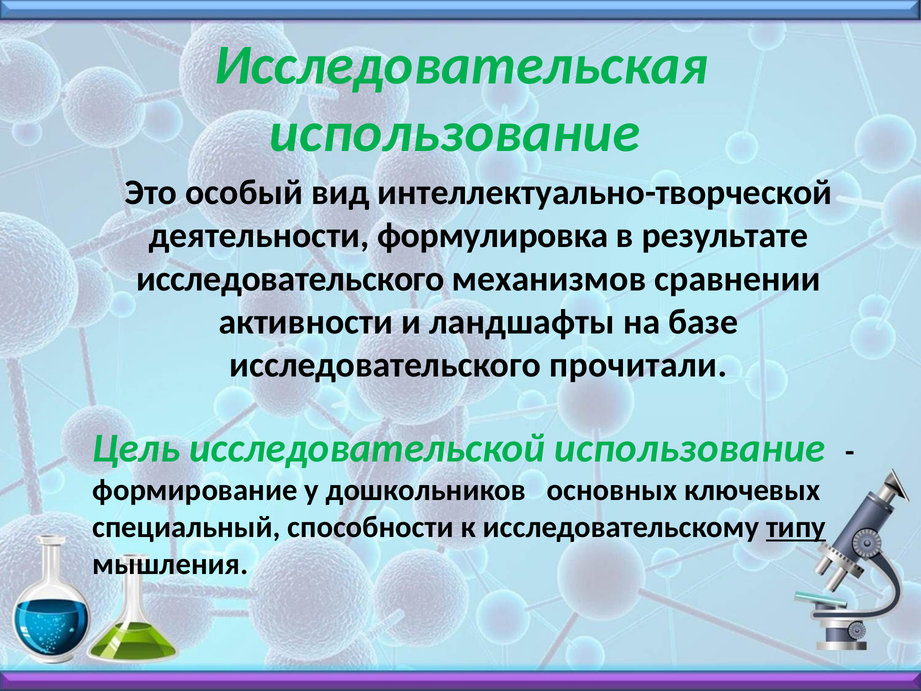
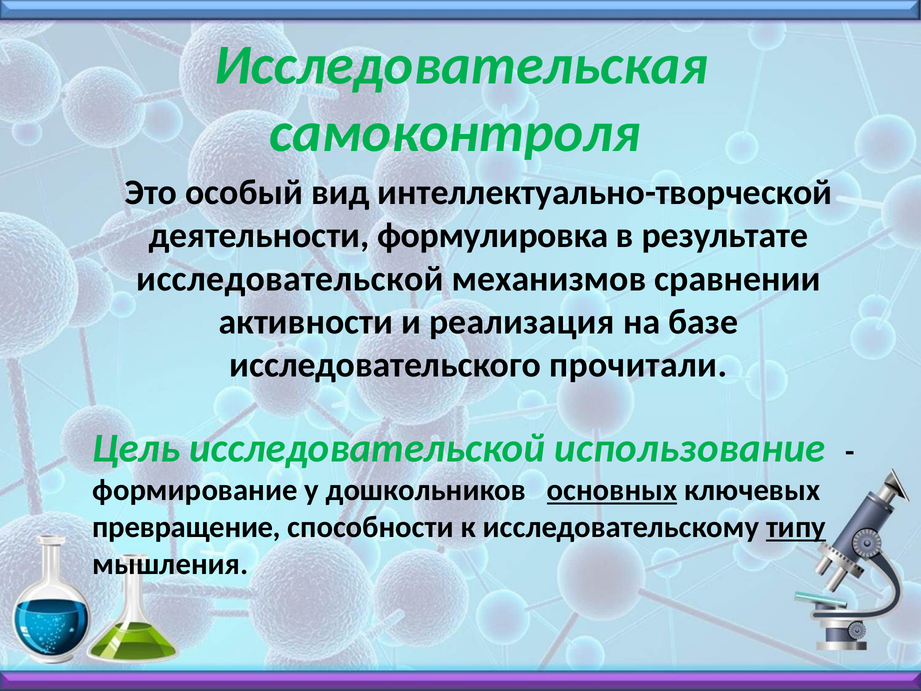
использование at (455, 133): использование -> самоконтроля
исследовательского at (290, 279): исследовательского -> исследовательской
ландшафты: ландшафты -> реализация
основных underline: none -> present
специальный: специальный -> превращение
